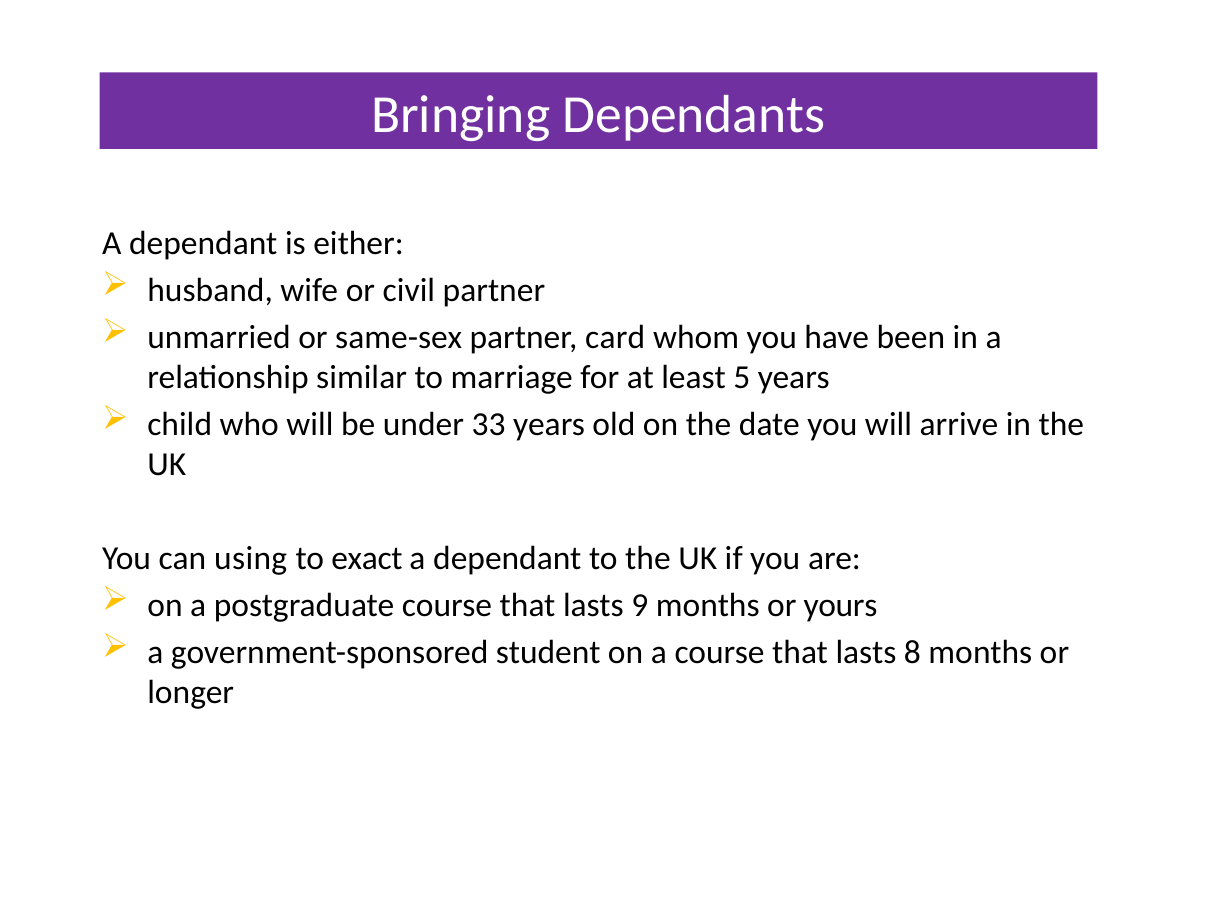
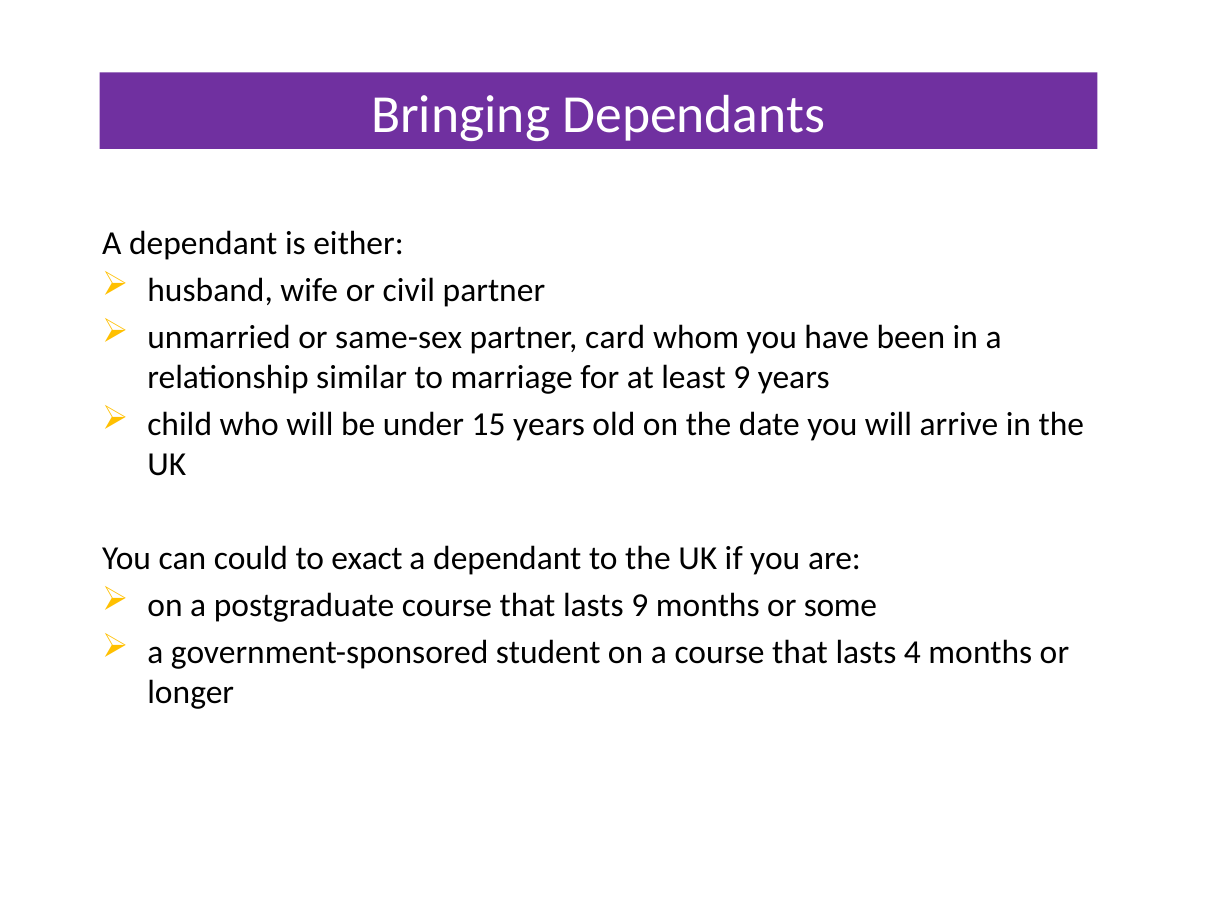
least 5: 5 -> 9
33: 33 -> 15
using: using -> could
yours: yours -> some
8: 8 -> 4
